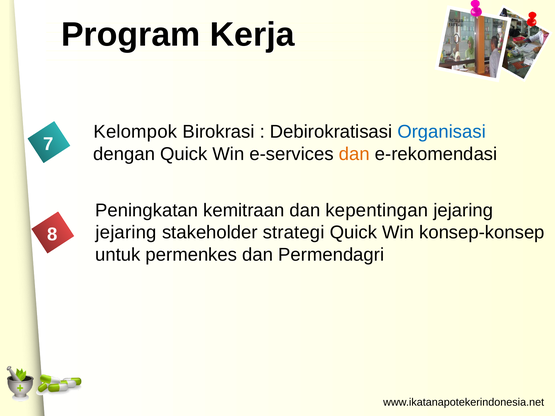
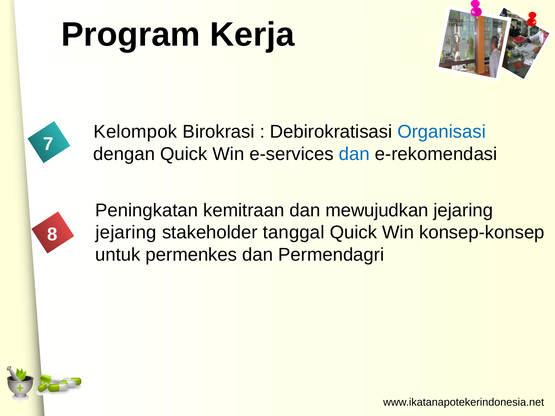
dan at (354, 154) colour: orange -> blue
kepentingan: kepentingan -> mewujudkan
strategi: strategi -> tanggal
